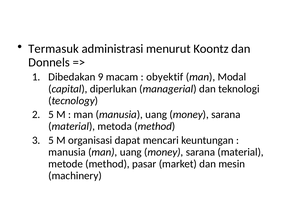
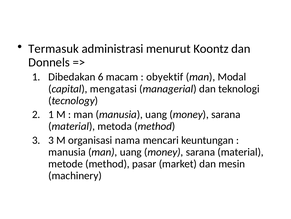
9: 9 -> 6
diperlukan: diperlukan -> mengatasi
5 at (51, 114): 5 -> 1
5 at (51, 140): 5 -> 3
dapat: dapat -> nama
